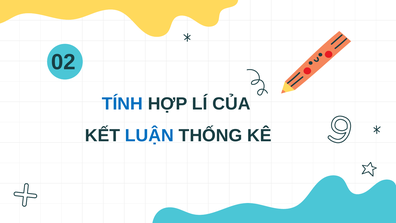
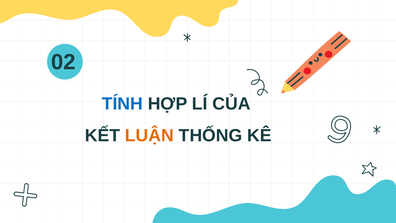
LUẬN colour: blue -> orange
